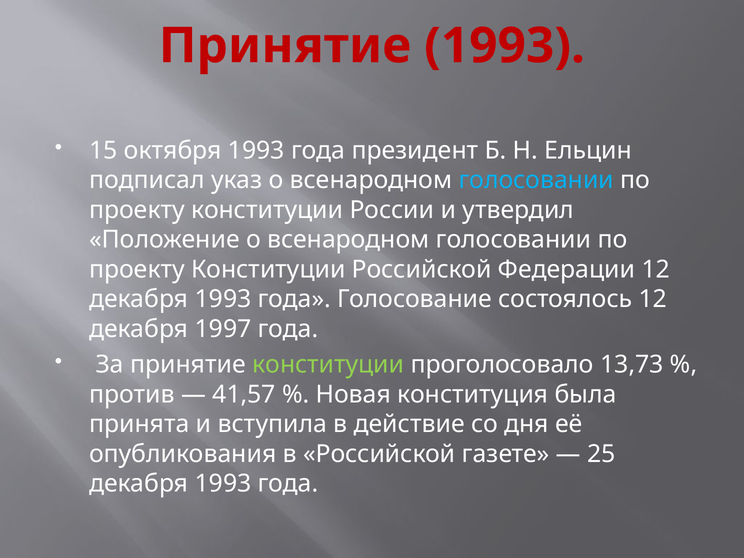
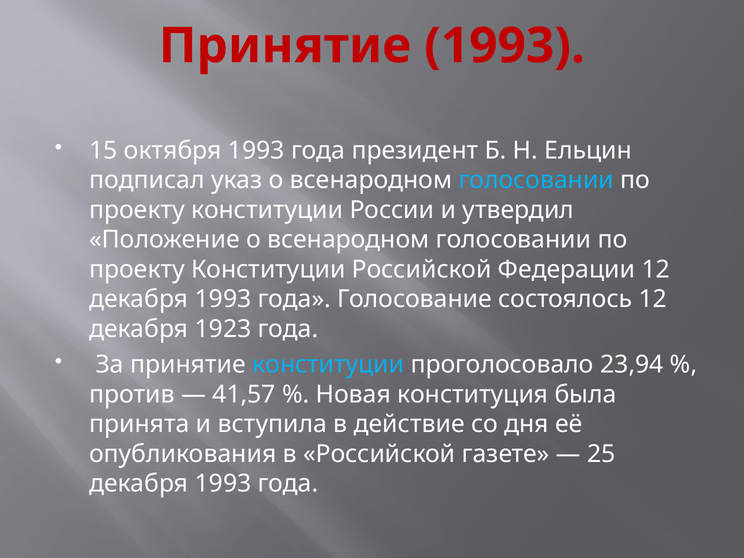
1997: 1997 -> 1923
конституции at (328, 365) colour: light green -> light blue
13,73: 13,73 -> 23,94
